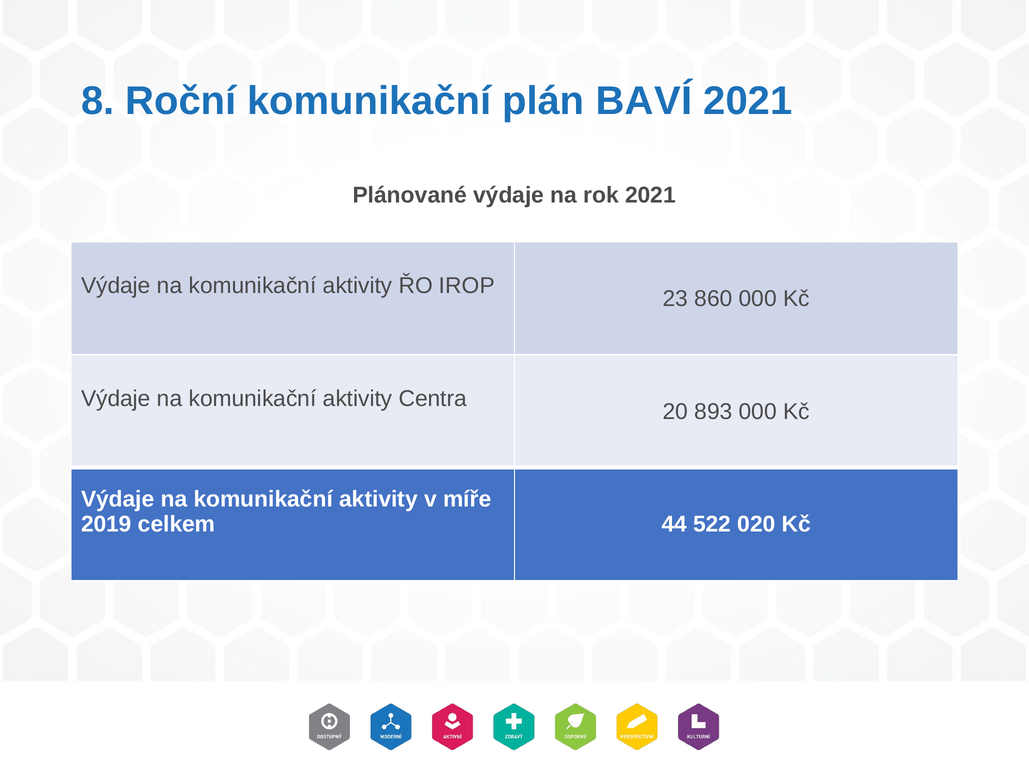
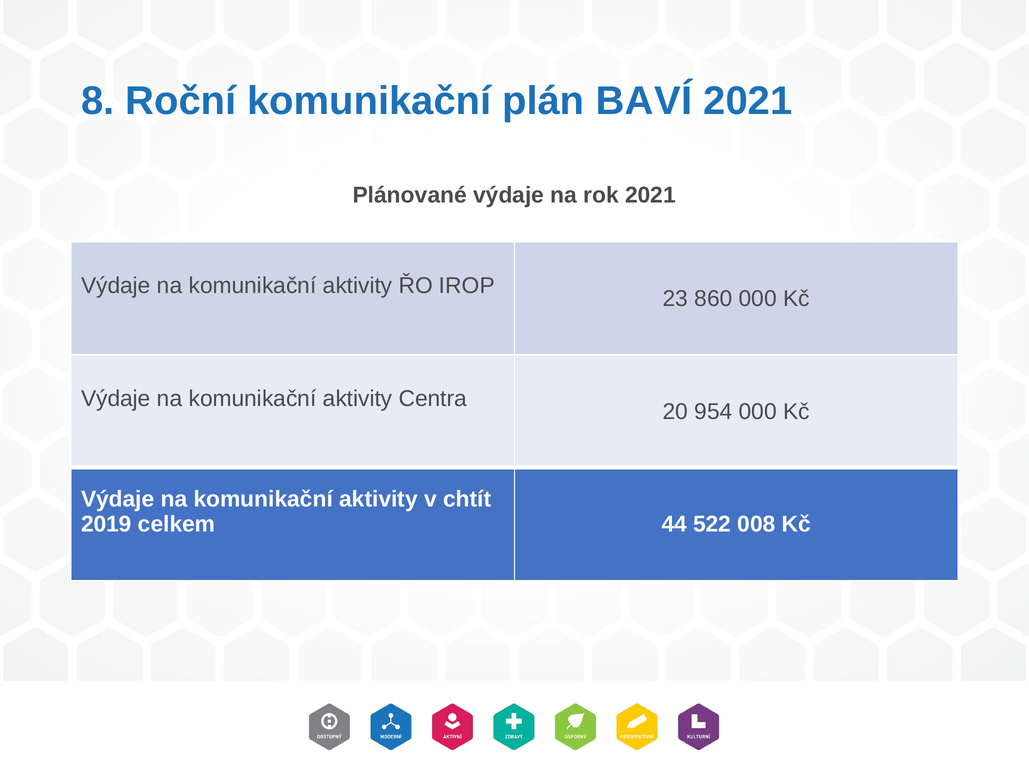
893: 893 -> 954
míře: míře -> chtít
020: 020 -> 008
